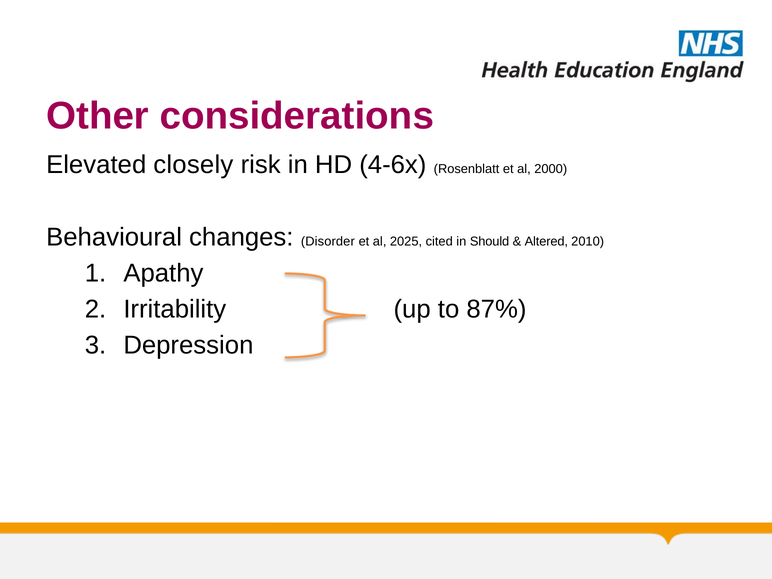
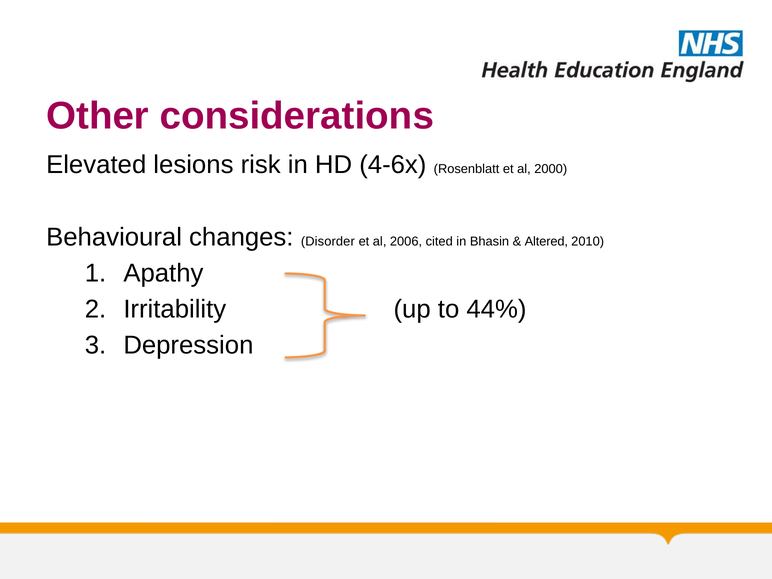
closely: closely -> lesions
2025: 2025 -> 2006
Should: Should -> Bhasin
87%: 87% -> 44%
